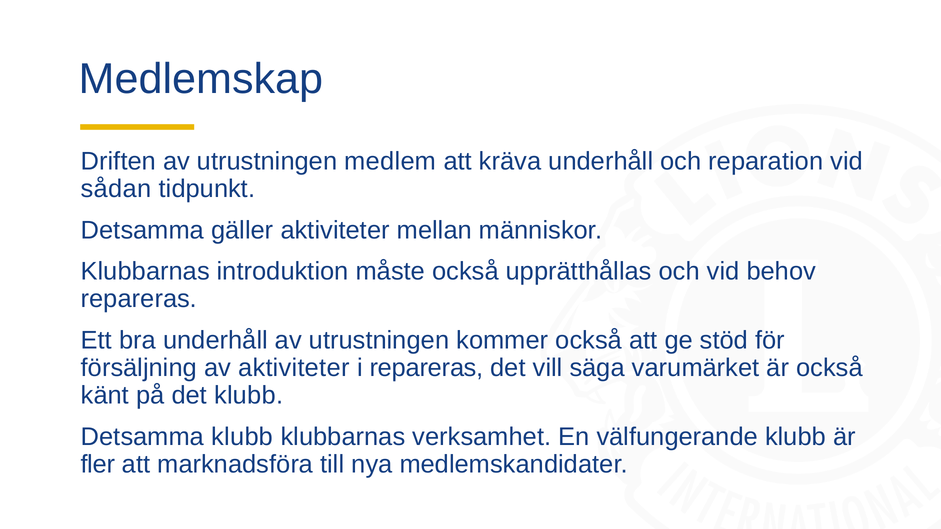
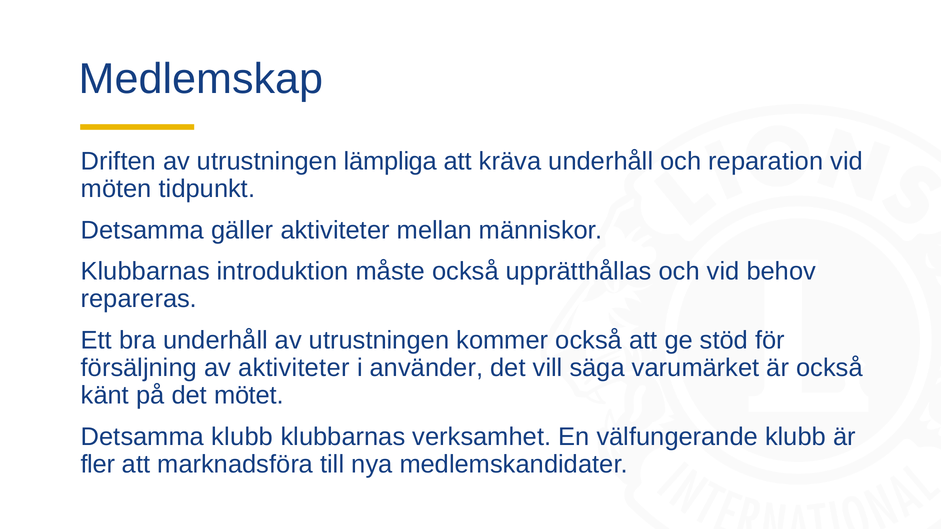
medlem: medlem -> lämpliga
sådan: sådan -> möten
i repareras: repareras -> använder
det klubb: klubb -> mötet
